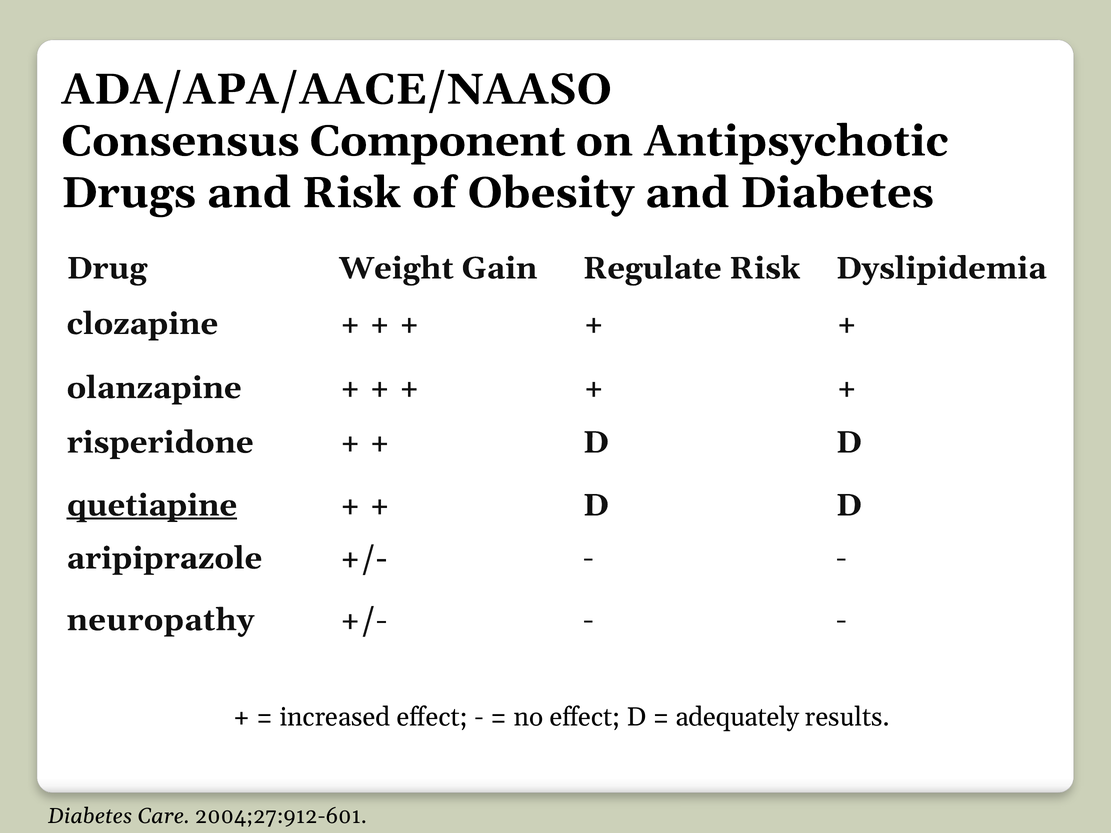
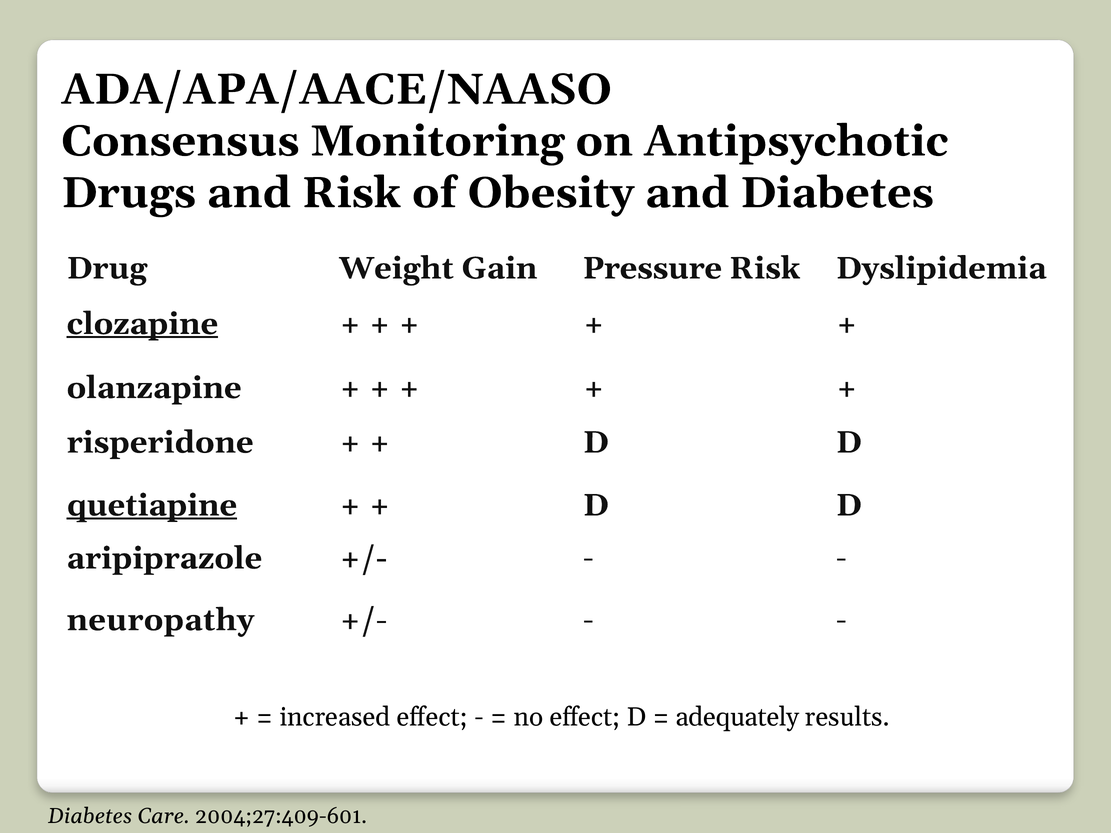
Component: Component -> Monitoring
Regulate: Regulate -> Pressure
clozapine underline: none -> present
2004;27:912-601: 2004;27:912-601 -> 2004;27:409-601
